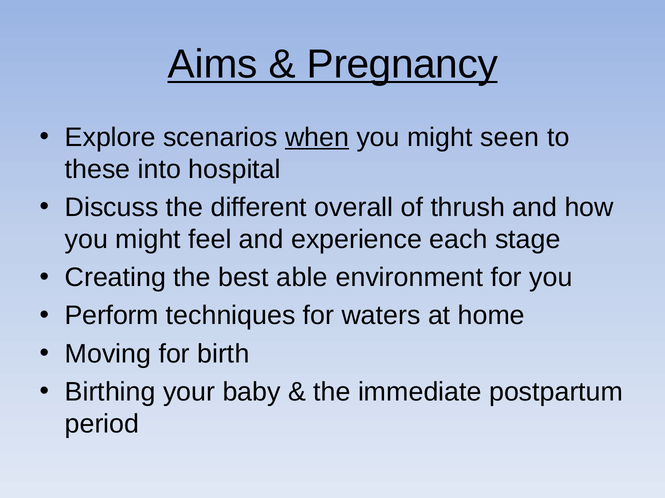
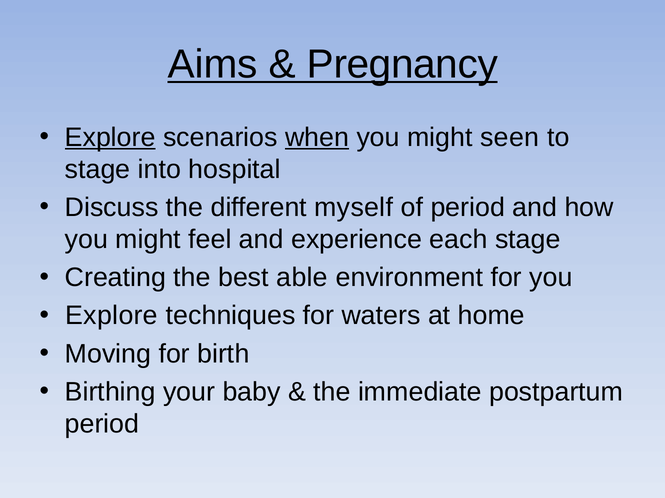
Explore at (110, 138) underline: none -> present
these at (98, 170): these -> stage
overall: overall -> myself
of thrush: thrush -> period
Perform at (112, 316): Perform -> Explore
